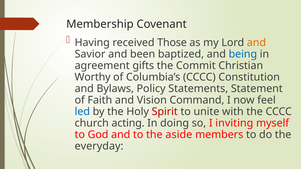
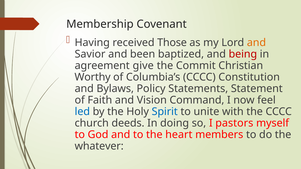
being colour: blue -> red
gifts: gifts -> give
Spirit colour: red -> blue
acting: acting -> deeds
inviting: inviting -> pastors
aside: aside -> heart
everyday: everyday -> whatever
